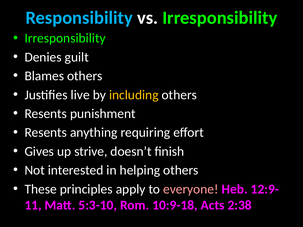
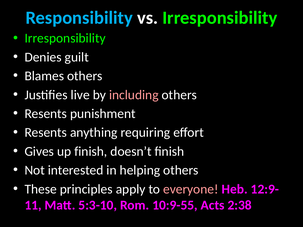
including colour: yellow -> pink
up strive: strive -> finish
10:9-18: 10:9-18 -> 10:9-55
